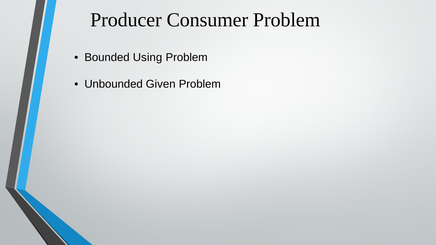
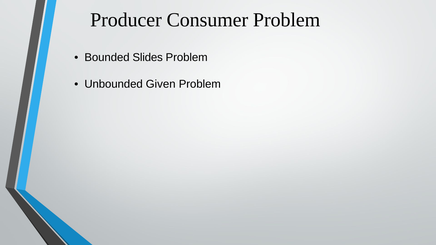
Using: Using -> Slides
